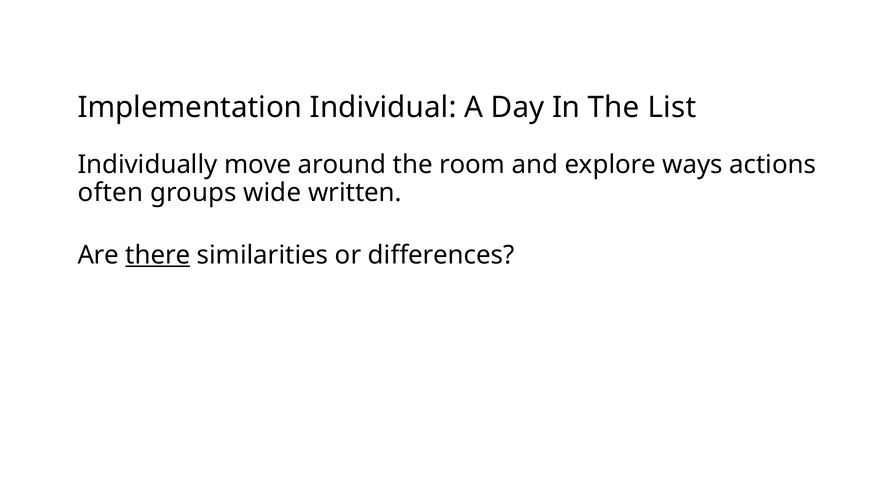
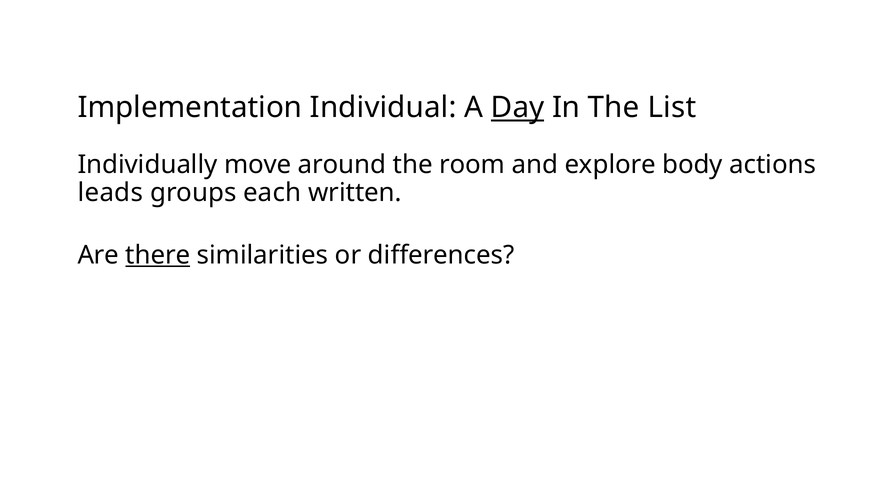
Day underline: none -> present
ways: ways -> body
often: often -> leads
wide: wide -> each
